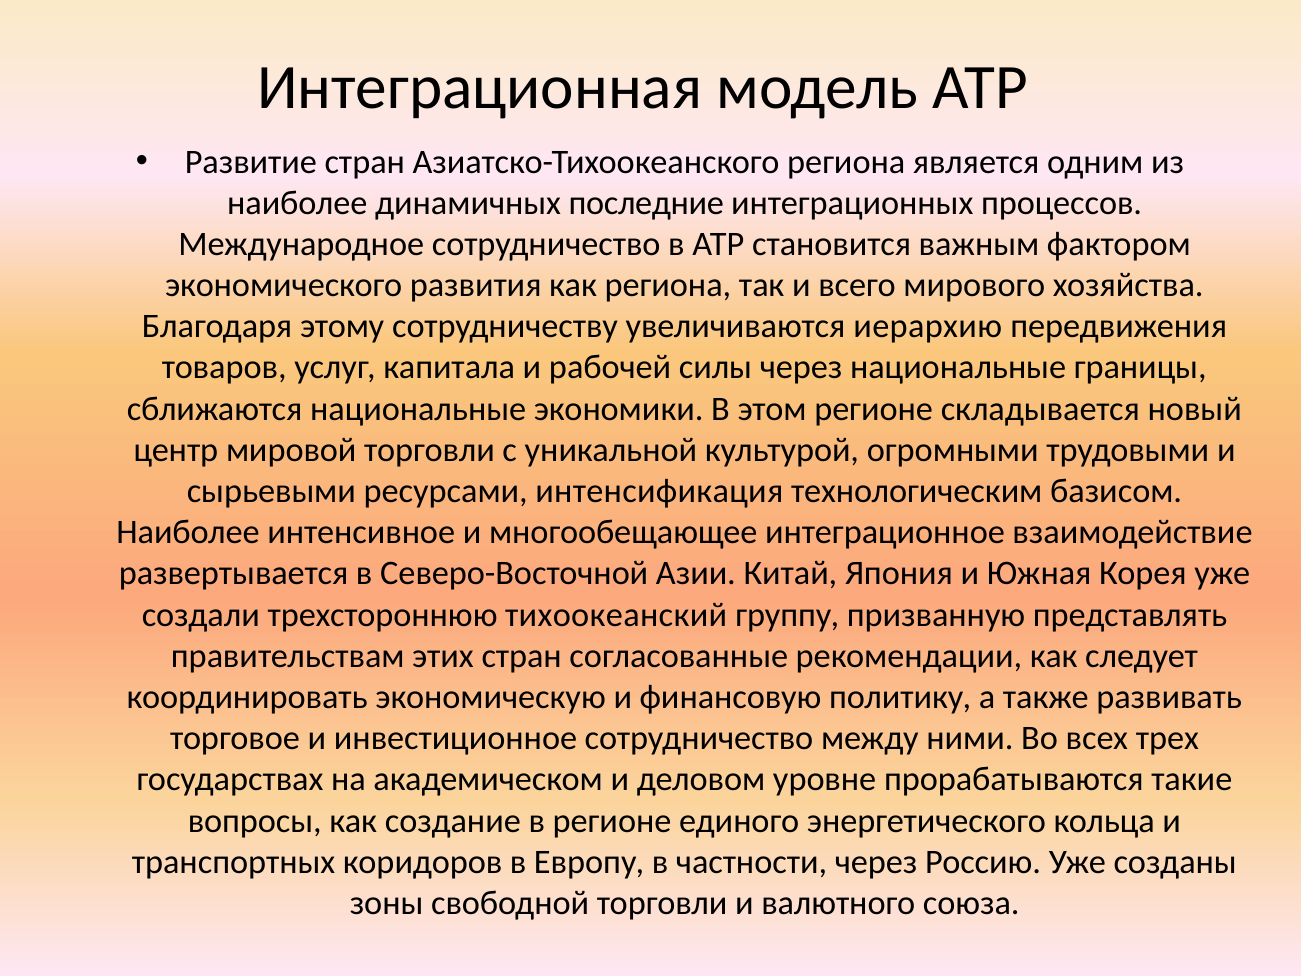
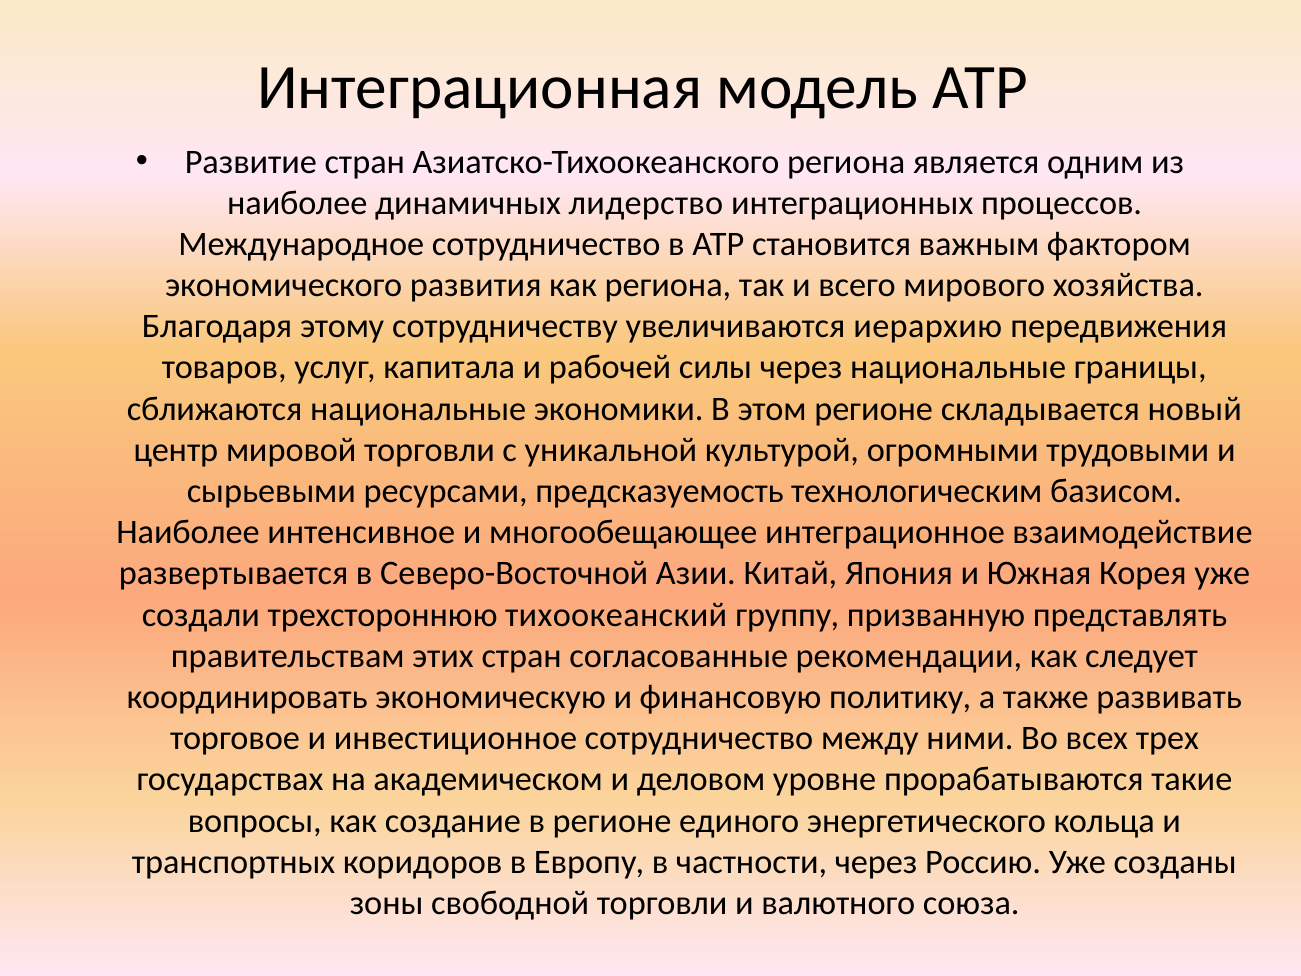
последние: последние -> лидерство
интенсификация: интенсификация -> предсказуемость
